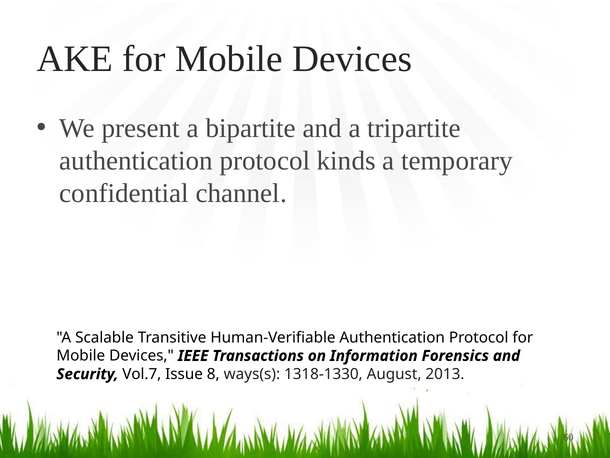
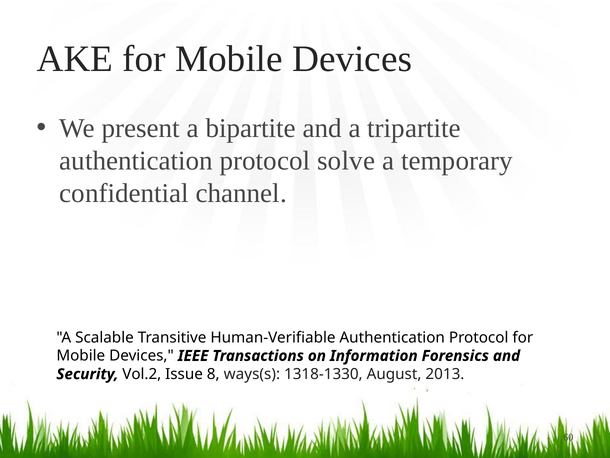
kinds: kinds -> solve
Vol.7: Vol.7 -> Vol.2
